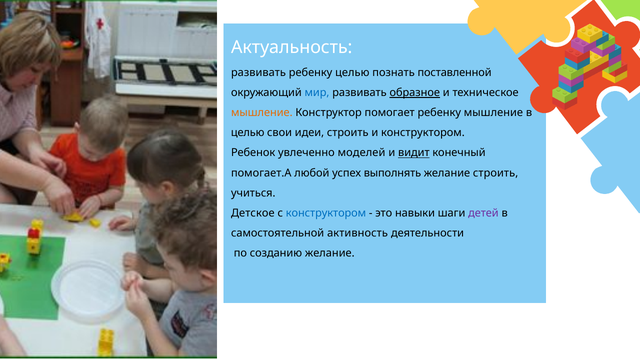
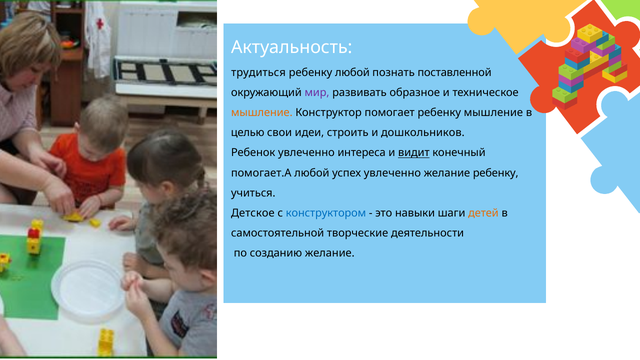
развивать at (258, 73): развивать -> трудиться
ребенку целью: целью -> любой
мир colour: blue -> purple
образное underline: present -> none
и конструктором: конструктором -> дошкольников
моделей: моделей -> интереса
успех выполнять: выполнять -> увлеченно
желание строить: строить -> ребенку
детей colour: purple -> orange
активность: активность -> творческие
